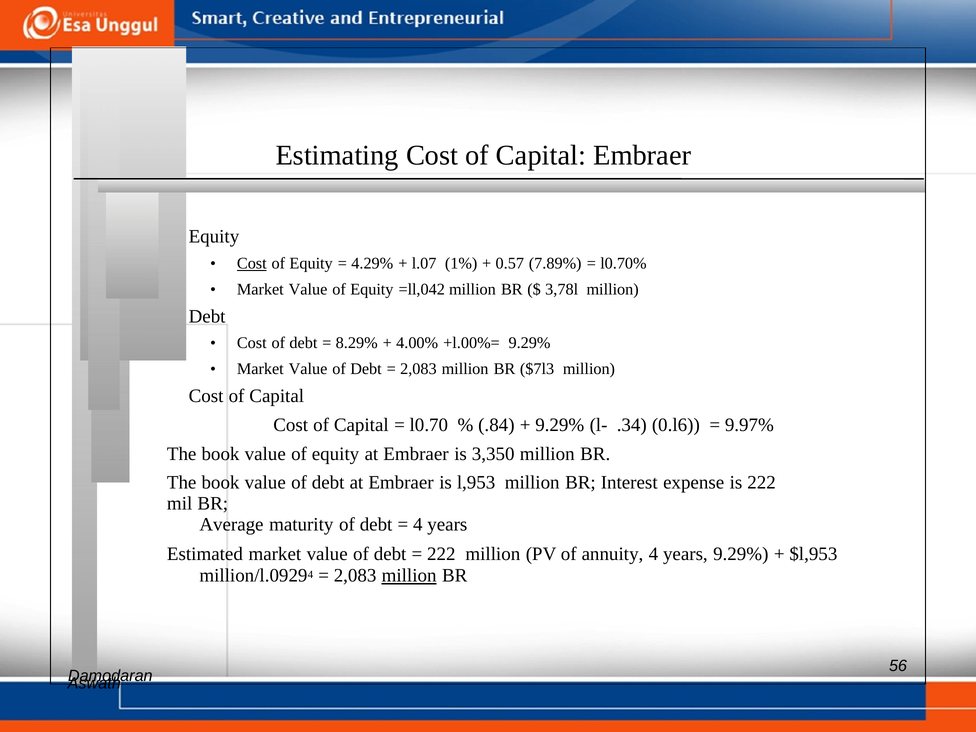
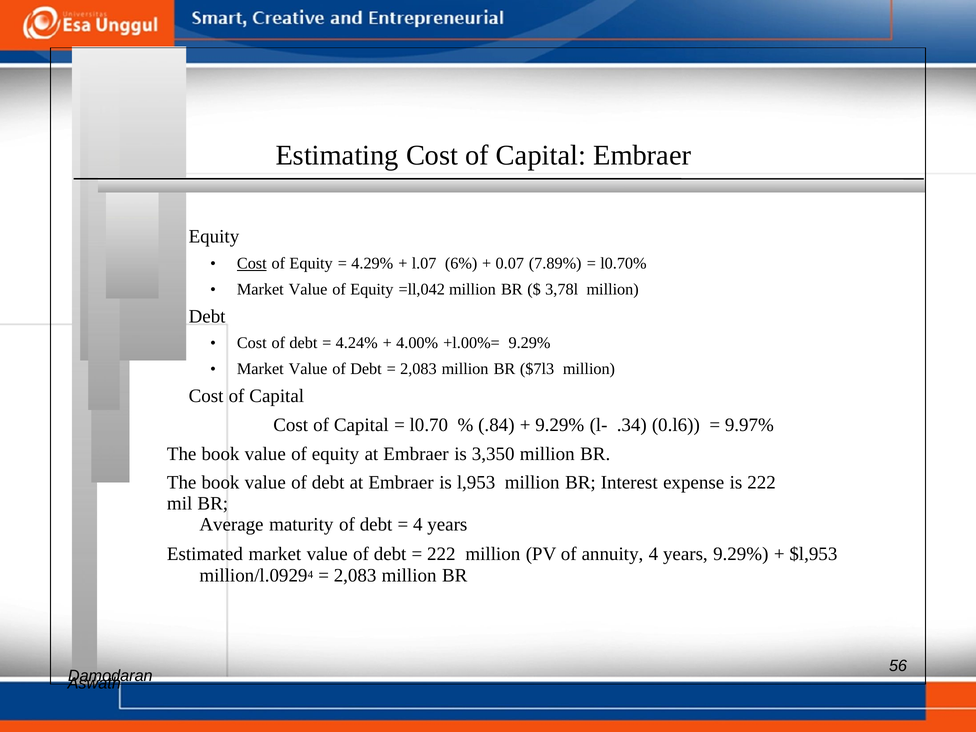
1%: 1% -> 6%
0.57: 0.57 -> 0.07
8.29%: 8.29% -> 4.24%
million at (409, 576) underline: present -> none
